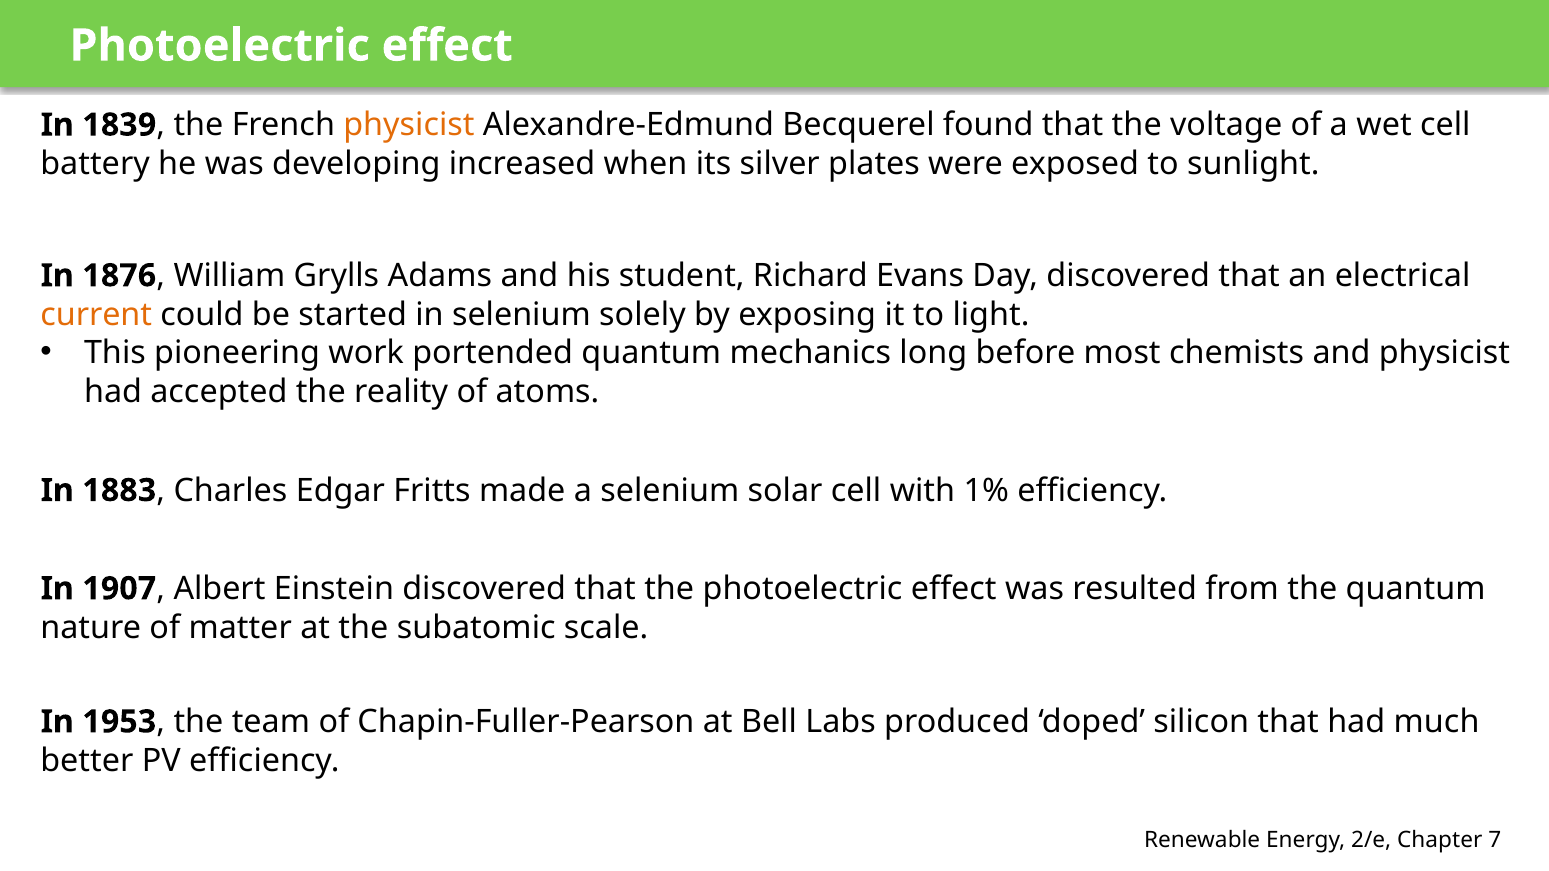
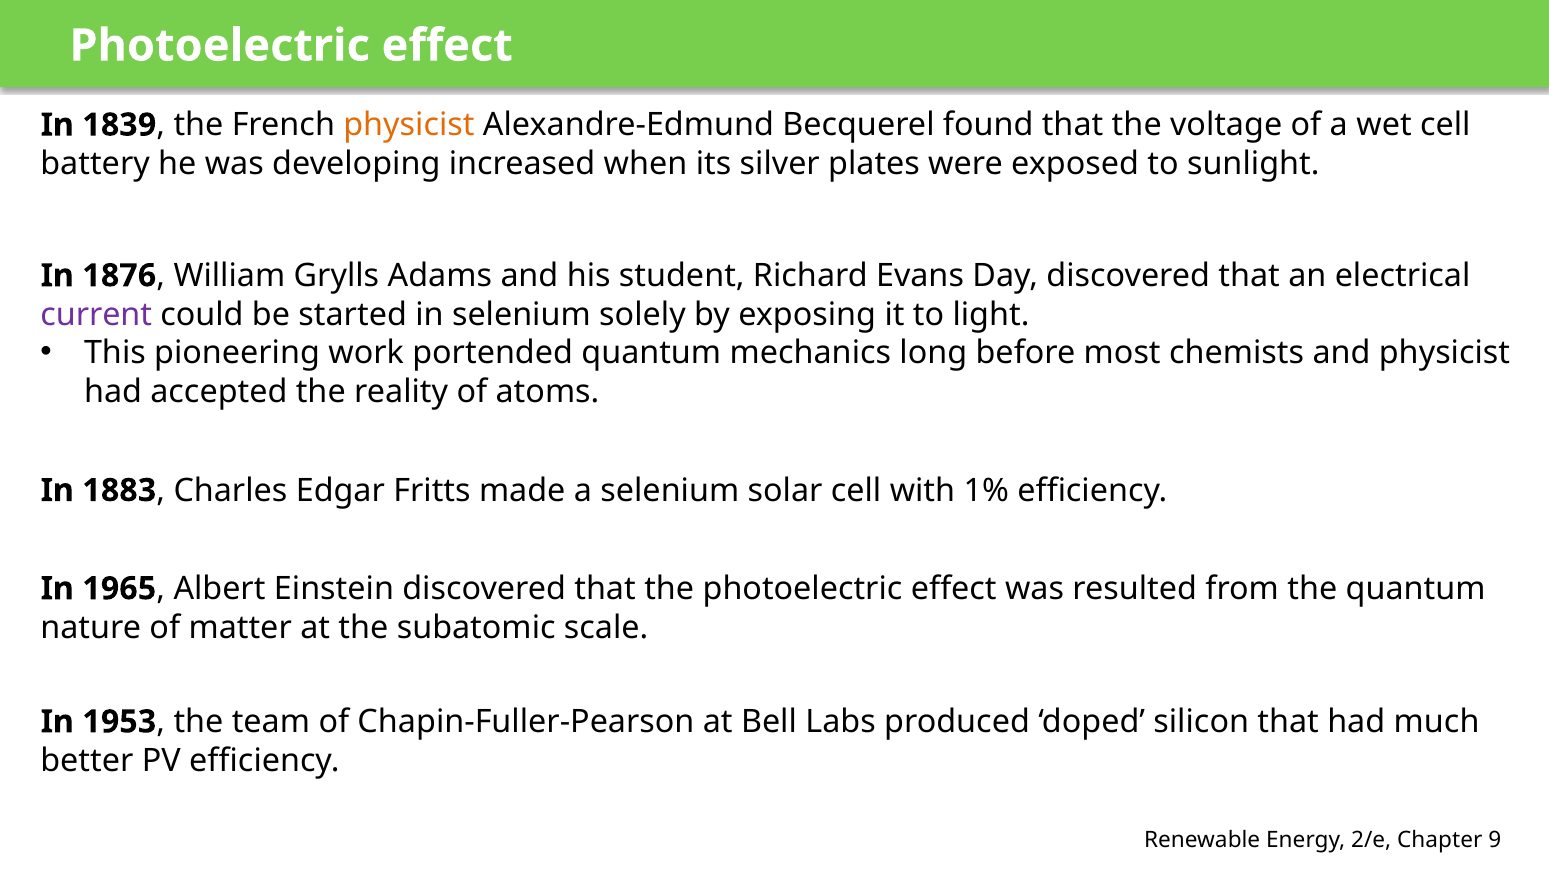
current colour: orange -> purple
1907: 1907 -> 1965
7: 7 -> 9
